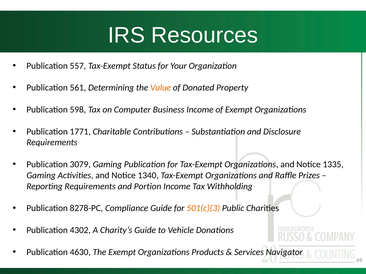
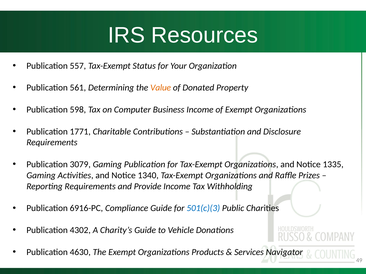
Portion: Portion -> Provide
8278-PC: 8278-PC -> 6916-PC
501(c)(3 colour: orange -> blue
